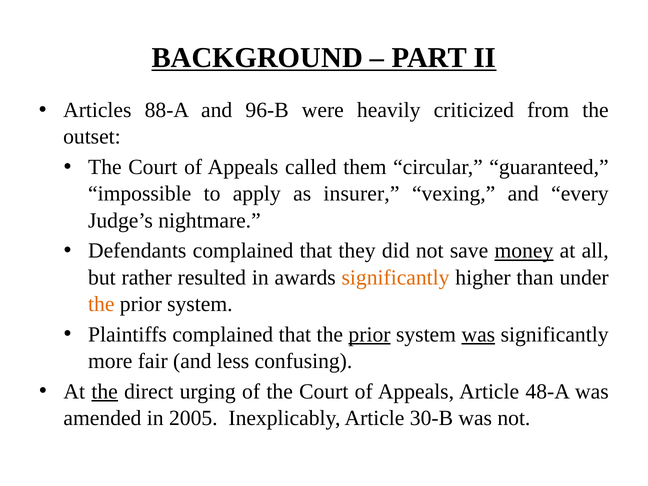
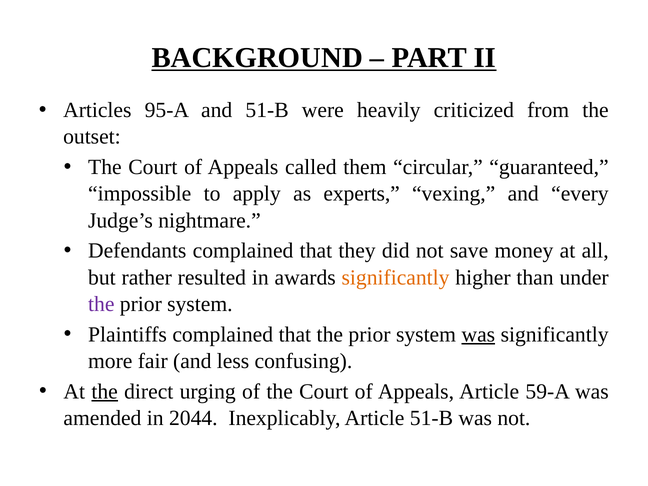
88-A: 88-A -> 95-A
and 96-B: 96-B -> 51-B
insurer: insurer -> experts
money underline: present -> none
the at (101, 304) colour: orange -> purple
prior at (370, 334) underline: present -> none
48-A: 48-A -> 59-A
2005: 2005 -> 2044
Article 30-B: 30-B -> 51-B
